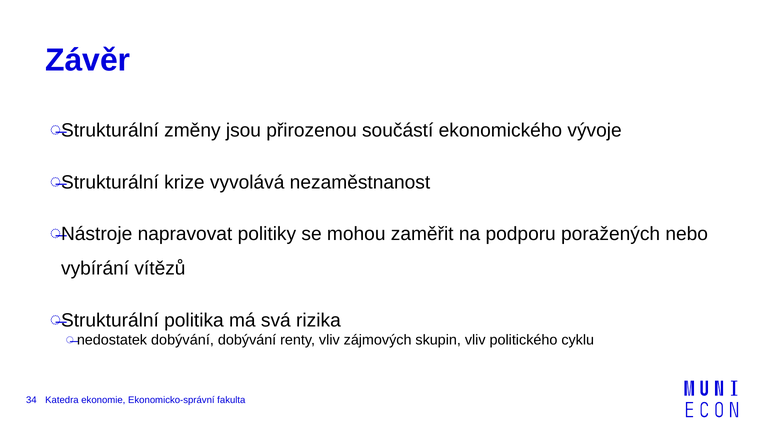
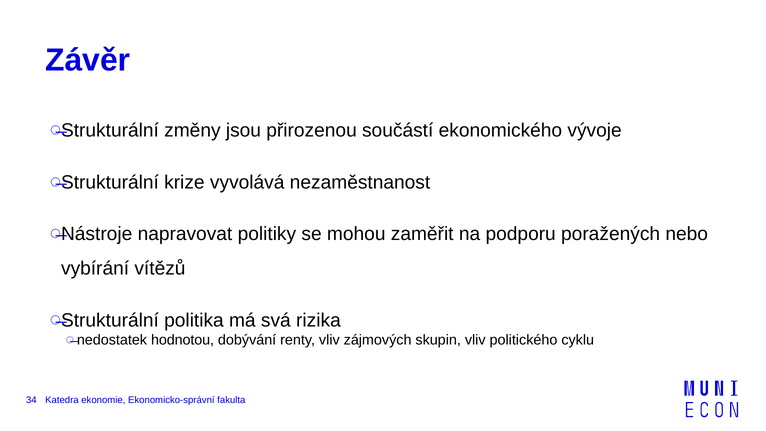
dobývání at (182, 340): dobývání -> hodnotou
